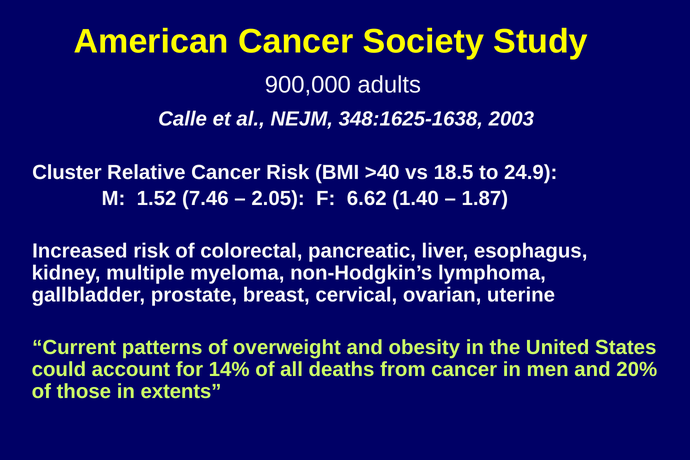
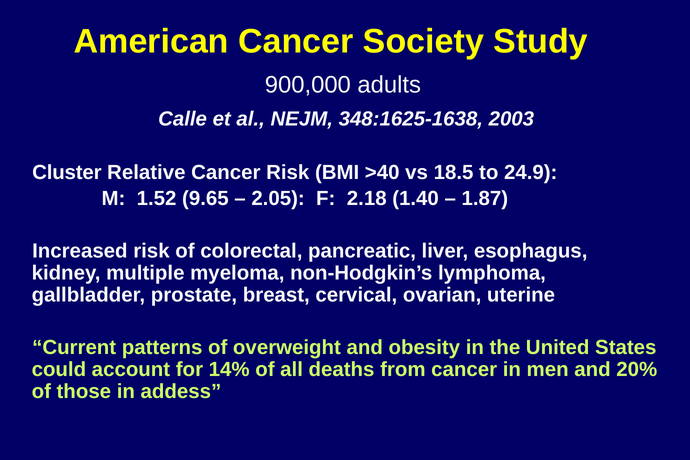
7.46: 7.46 -> 9.65
6.62: 6.62 -> 2.18
extents: extents -> addess
